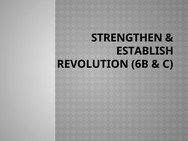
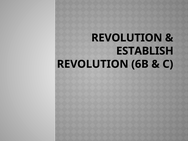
STRENGTHEN at (127, 38): STRENGTHEN -> REVOLUTION
